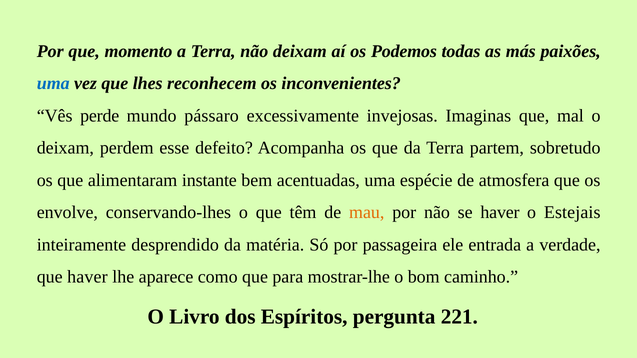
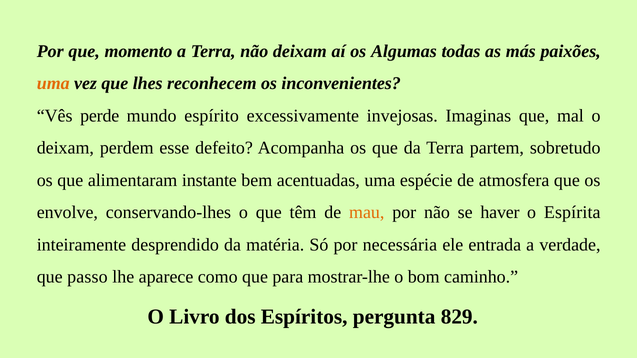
Podemos: Podemos -> Algumas
uma at (53, 83) colour: blue -> orange
pássaro: pássaro -> espírito
Estejais: Estejais -> Espírita
passageira: passageira -> necessária
que haver: haver -> passo
221: 221 -> 829
